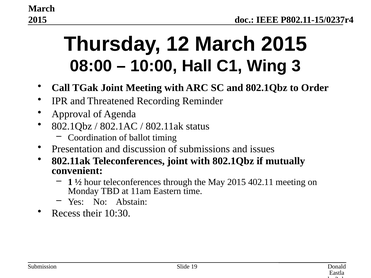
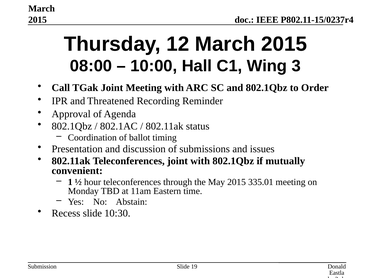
402.11: 402.11 -> 335.01
Recess their: their -> slide
